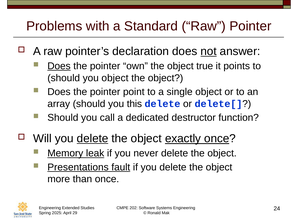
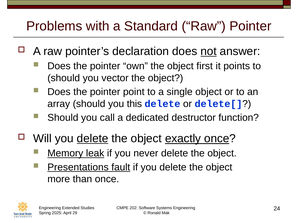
Does at (59, 66) underline: present -> none
true: true -> first
you object: object -> vector
